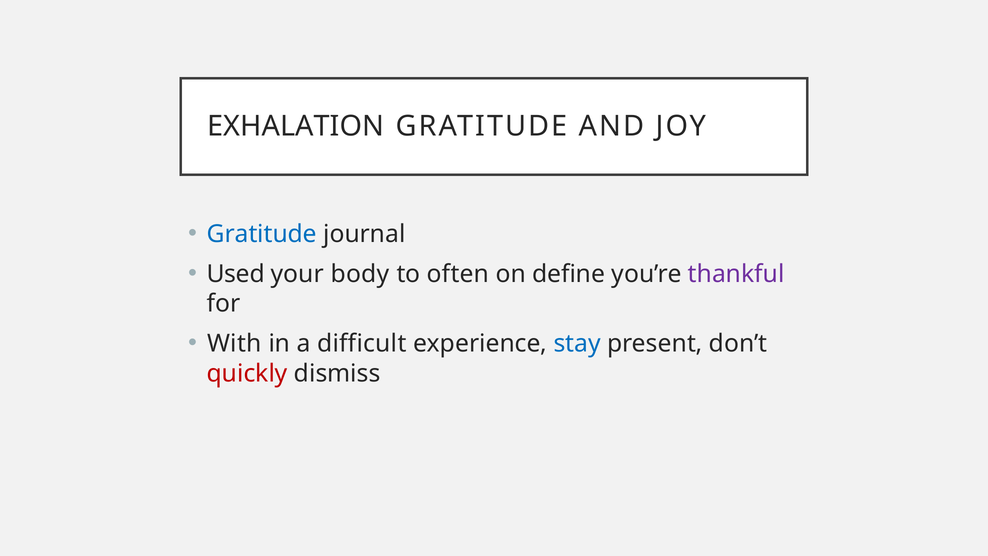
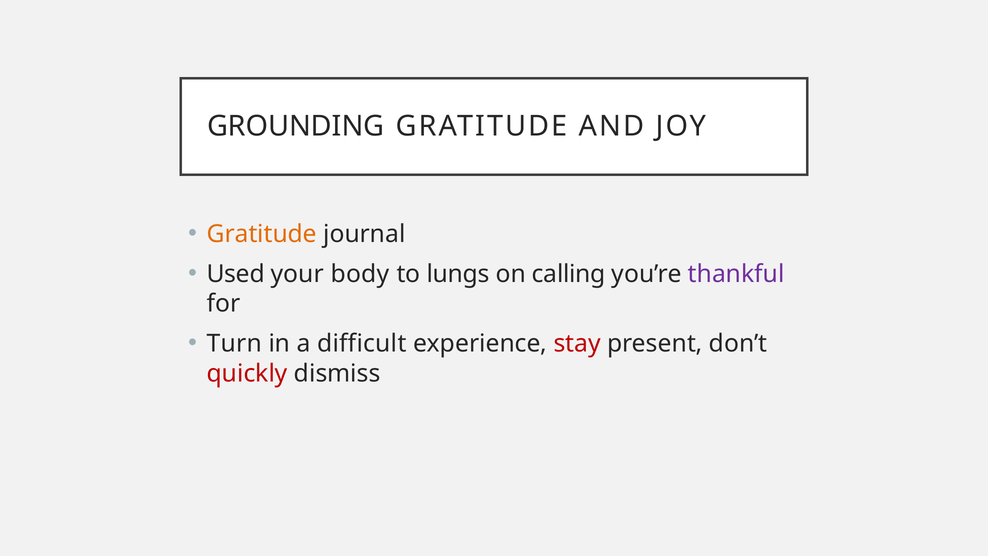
EXHALATION: EXHALATION -> GROUNDING
Gratitude at (262, 234) colour: blue -> orange
often: often -> lungs
define: define -> calling
With: With -> Turn
stay colour: blue -> red
